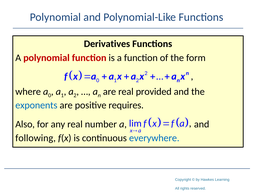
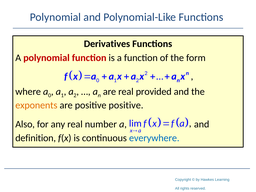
exponents colour: blue -> orange
positive requires: requires -> positive
following: following -> definition
